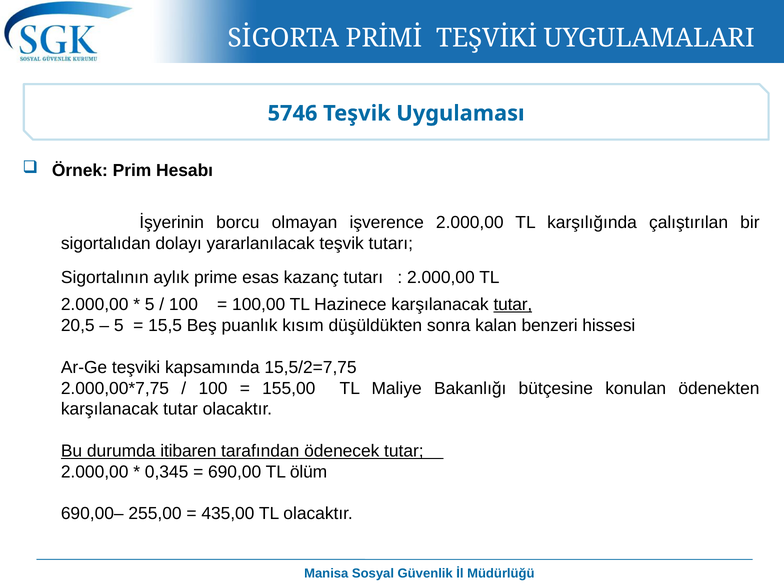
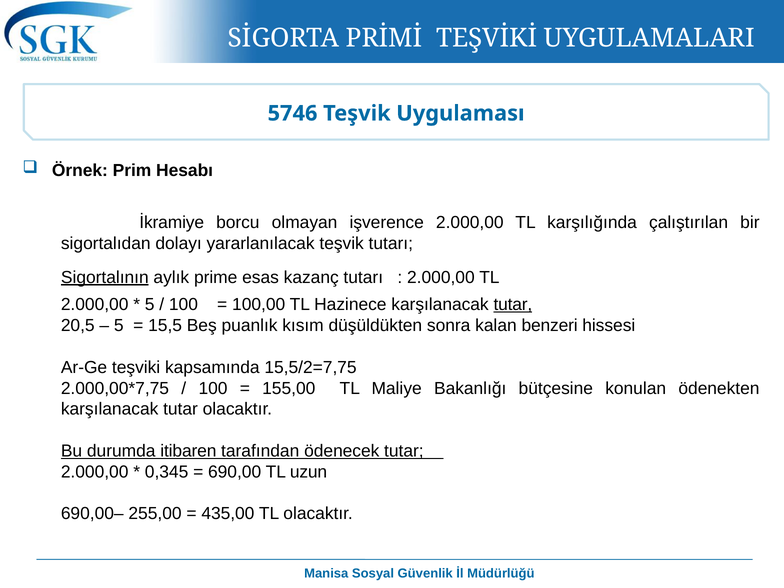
İşyerinin: İşyerinin -> İkramiye
Sigortalının underline: none -> present
ölüm: ölüm -> uzun
